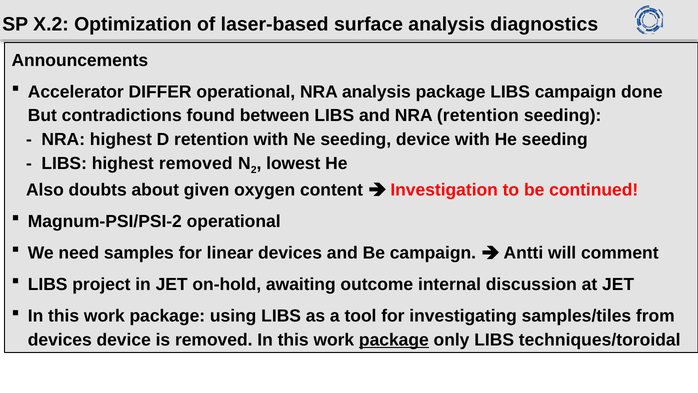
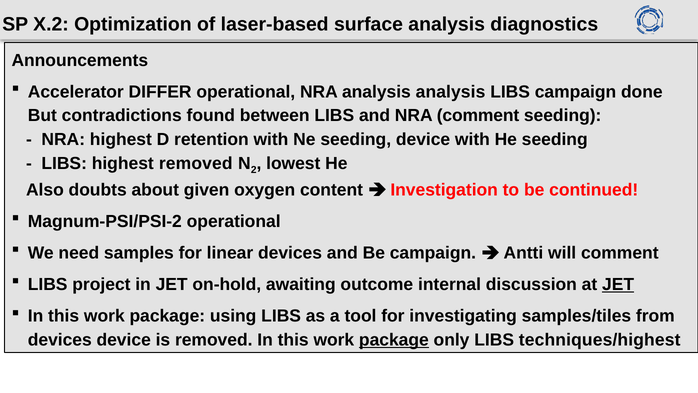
analysis package: package -> analysis
NRA retention: retention -> comment
JET at (618, 284) underline: none -> present
techniques/toroidal: techniques/toroidal -> techniques/highest
